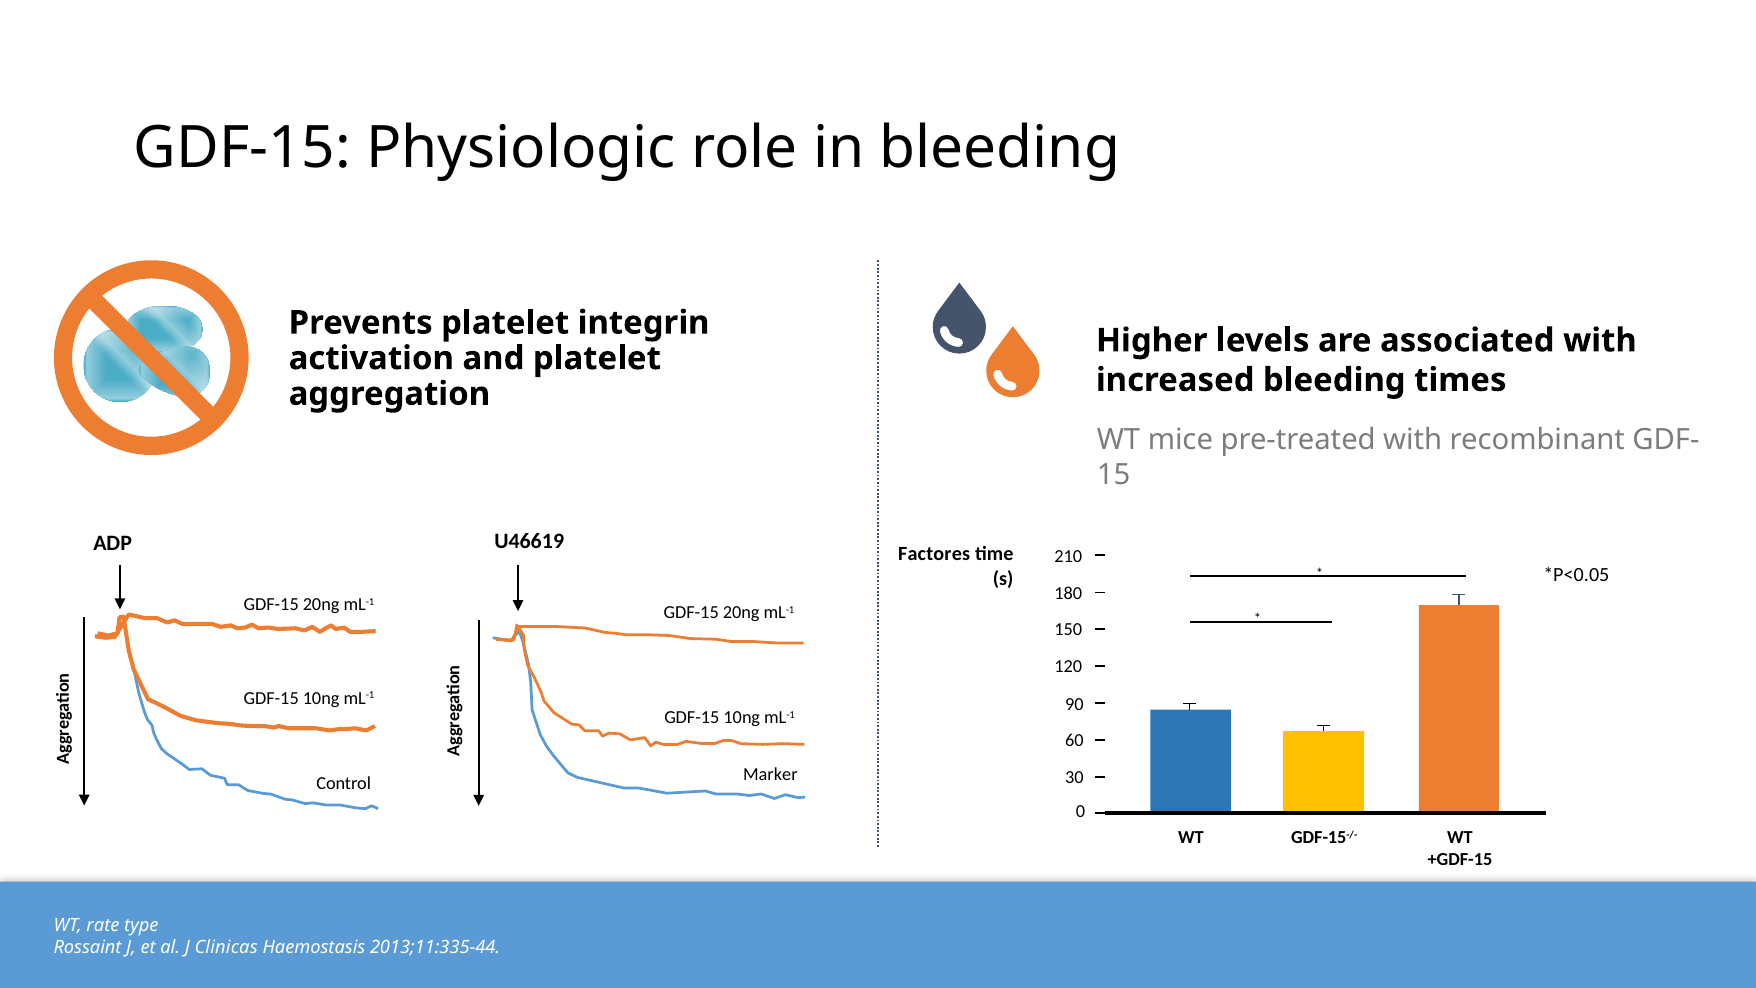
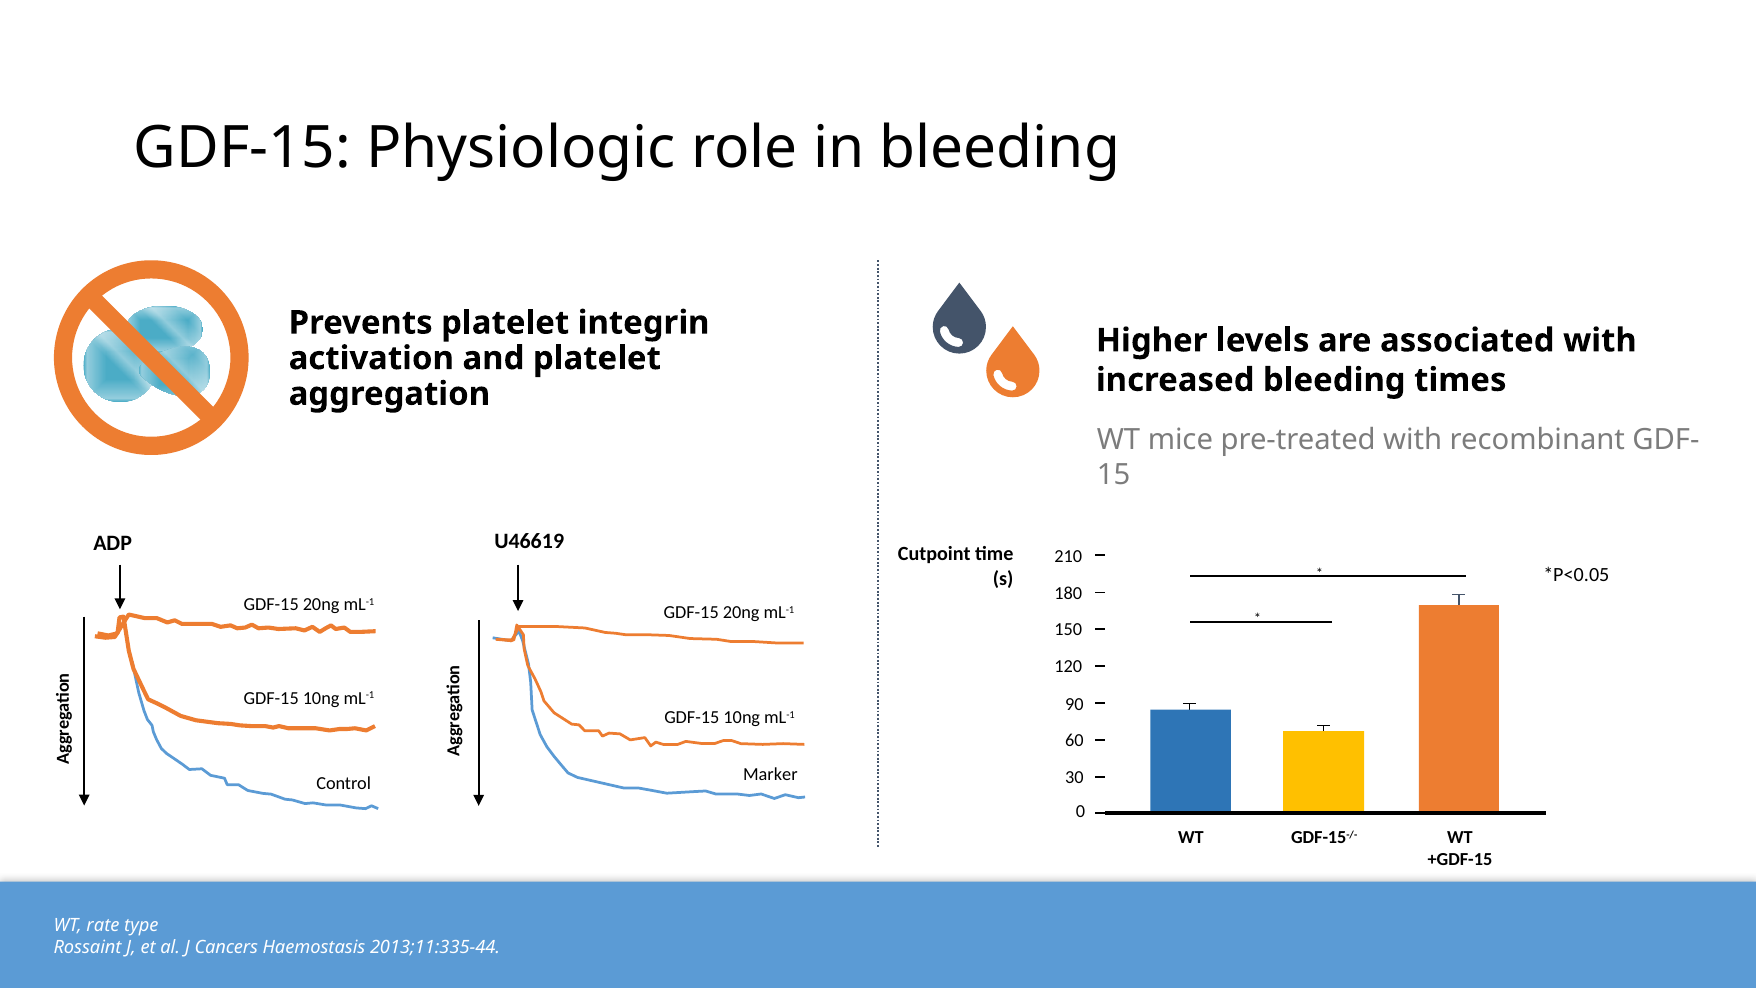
Factores: Factores -> Cutpoint
Clinicas: Clinicas -> Cancers
